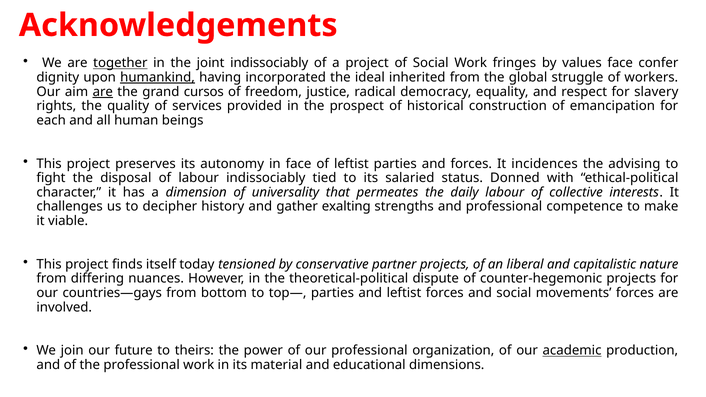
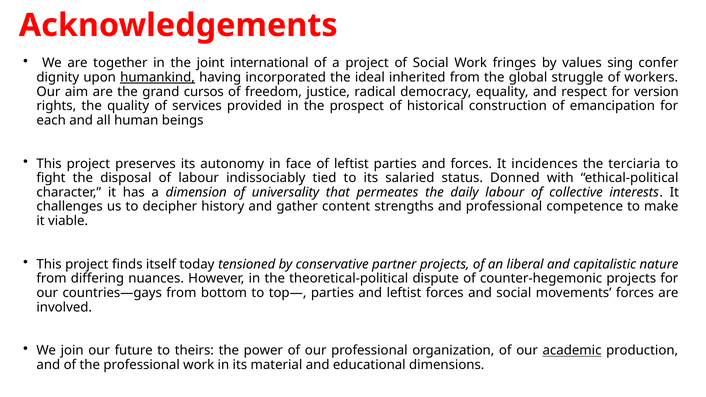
together underline: present -> none
joint indissociably: indissociably -> international
values face: face -> sing
are at (103, 92) underline: present -> none
slavery: slavery -> version
advising: advising -> terciaria
exalting: exalting -> content
